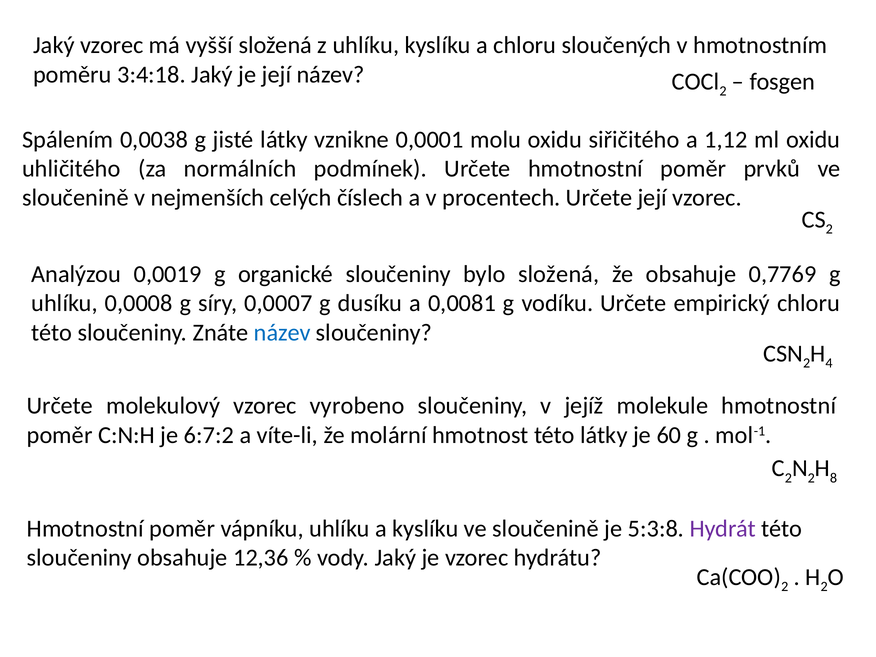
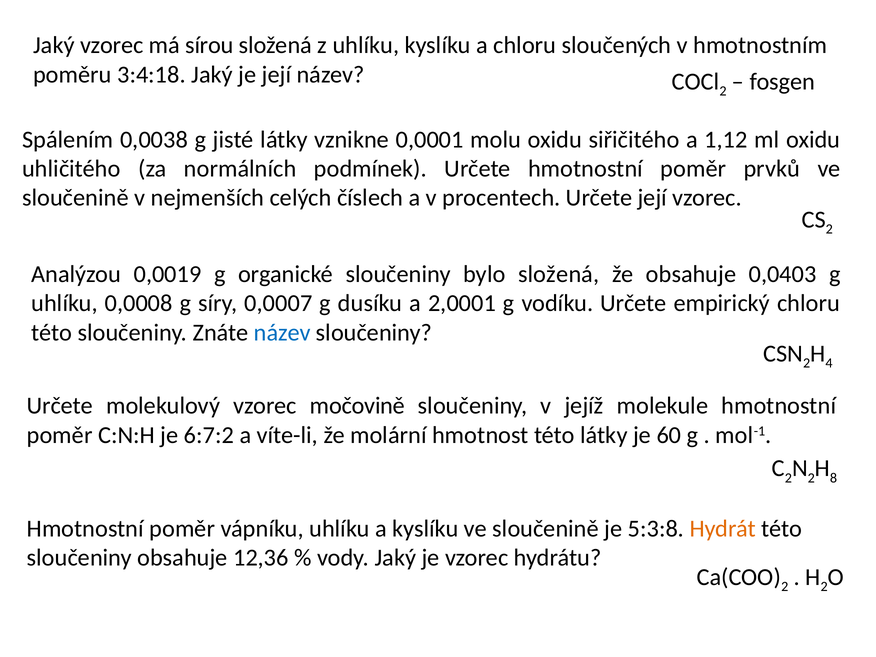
vyšší: vyšší -> sírou
0,7769: 0,7769 -> 0,0403
0,0081: 0,0081 -> 2,0001
vyrobeno: vyrobeno -> močovině
Hydrát colour: purple -> orange
